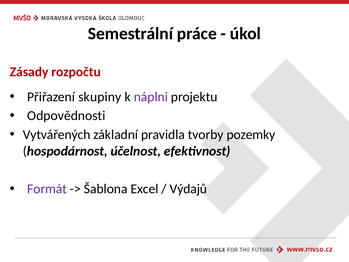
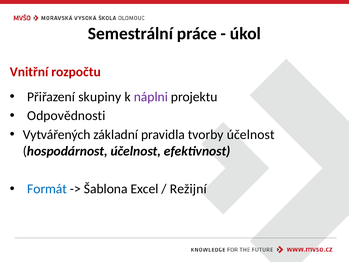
Zásady: Zásady -> Vnitřní
tvorby pozemky: pozemky -> účelnost
Formát colour: purple -> blue
Výdajů: Výdajů -> Režijní
